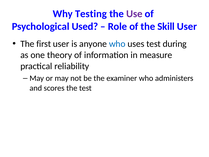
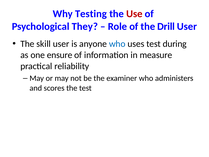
Use colour: purple -> red
Used: Used -> They
Skill: Skill -> Drill
first: first -> skill
theory: theory -> ensure
